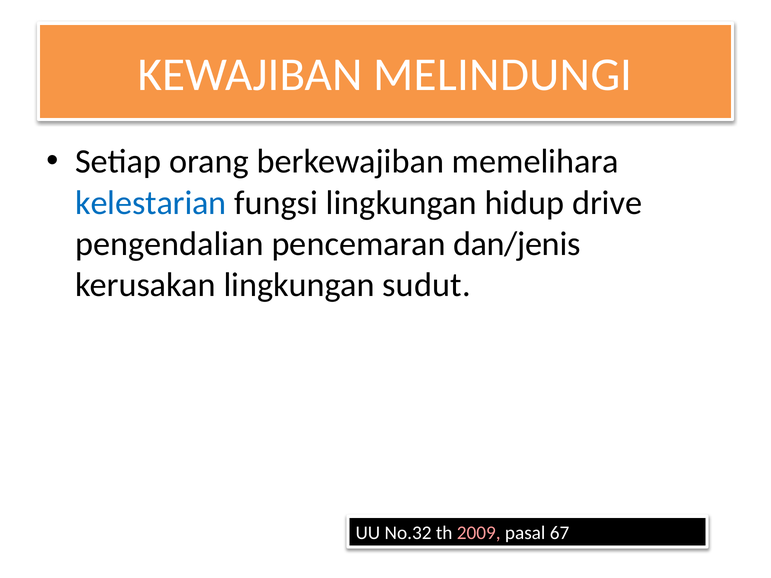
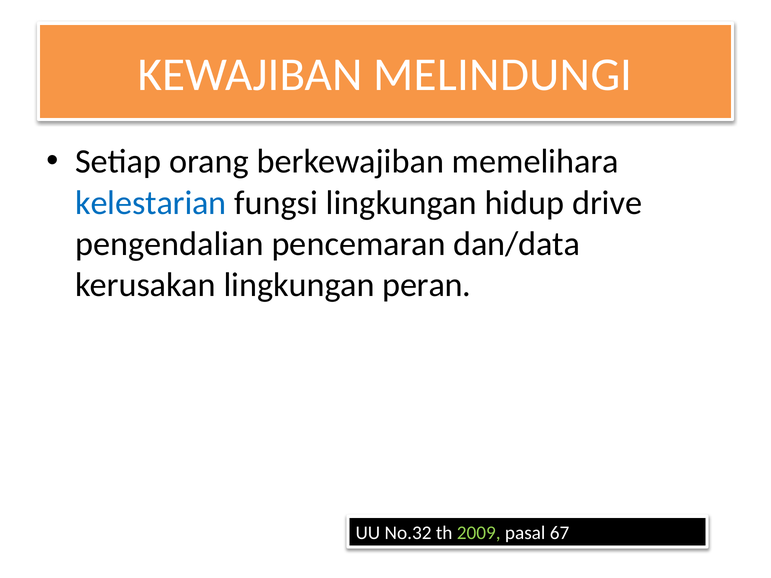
dan/jenis: dan/jenis -> dan/data
sudut: sudut -> peran
2009 colour: pink -> light green
